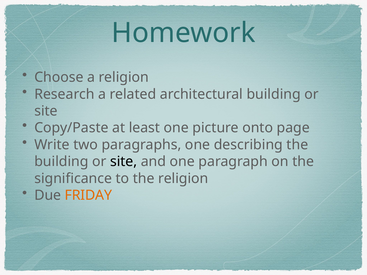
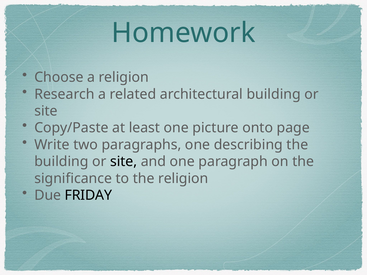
FRIDAY colour: orange -> black
